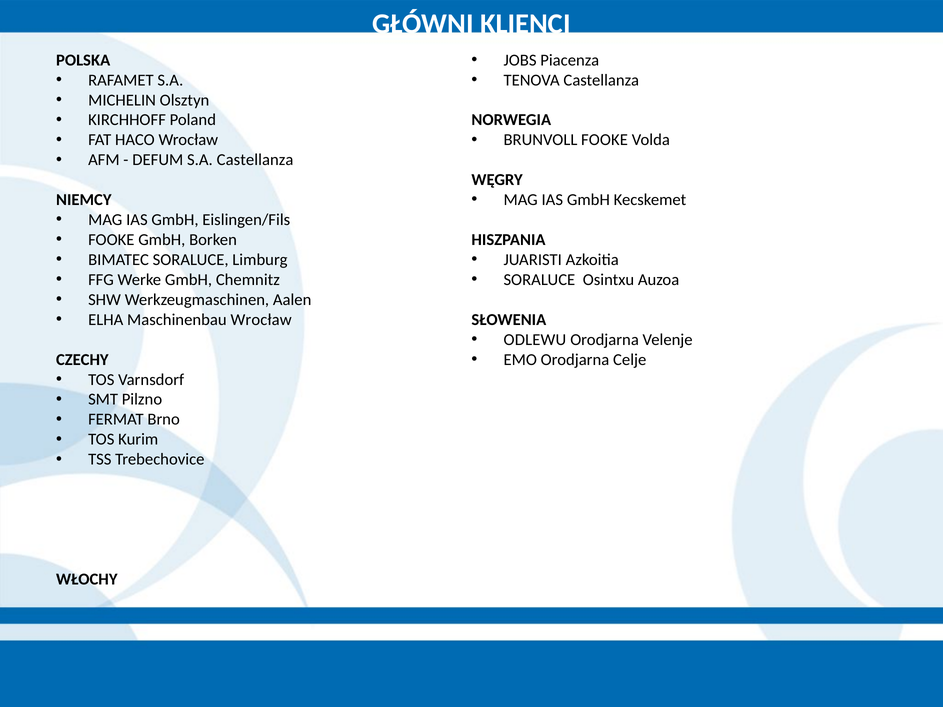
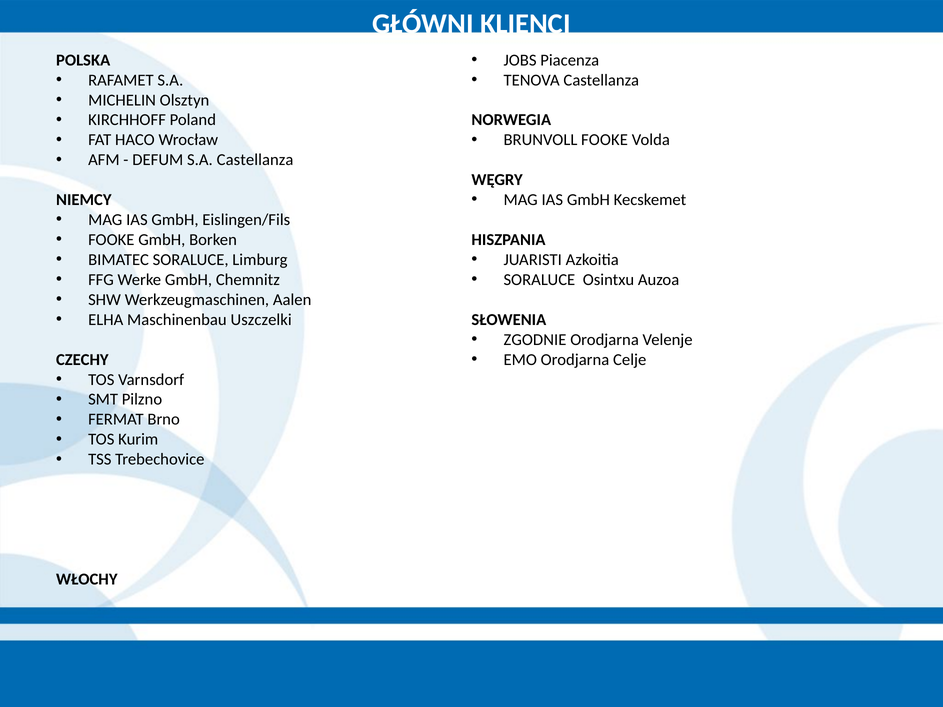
Maschinenbau Wrocław: Wrocław -> Uszczelki
ODLEWU: ODLEWU -> ZGODNIE
